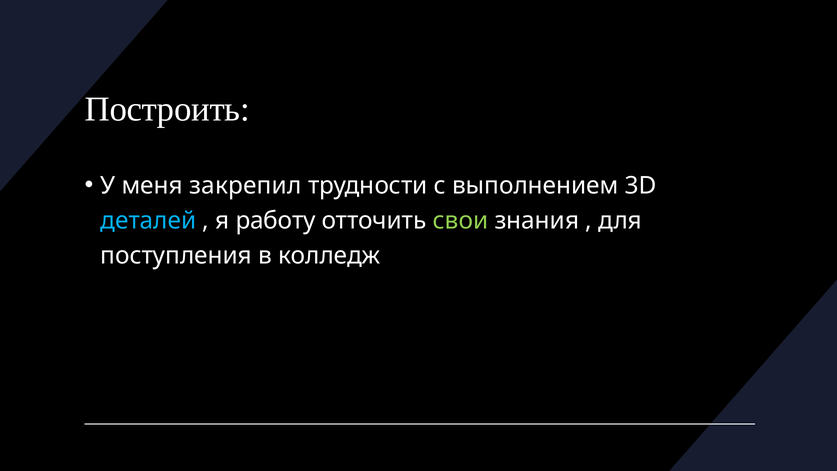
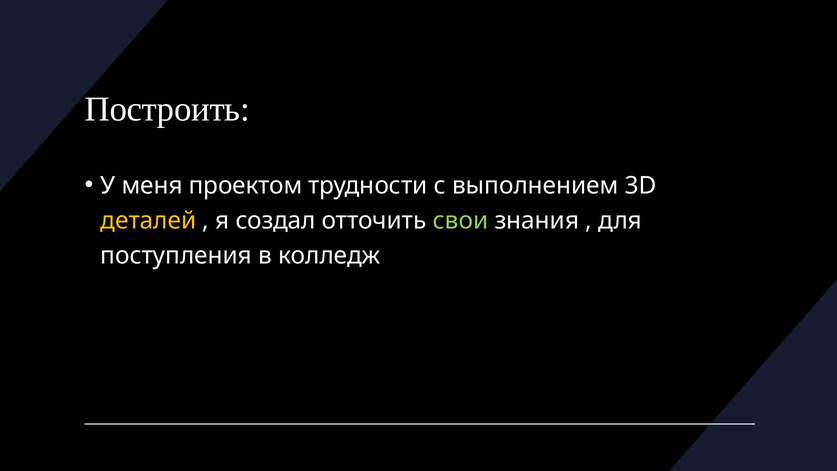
закрепил: закрепил -> проектом
деталей colour: light blue -> yellow
работу: работу -> создал
